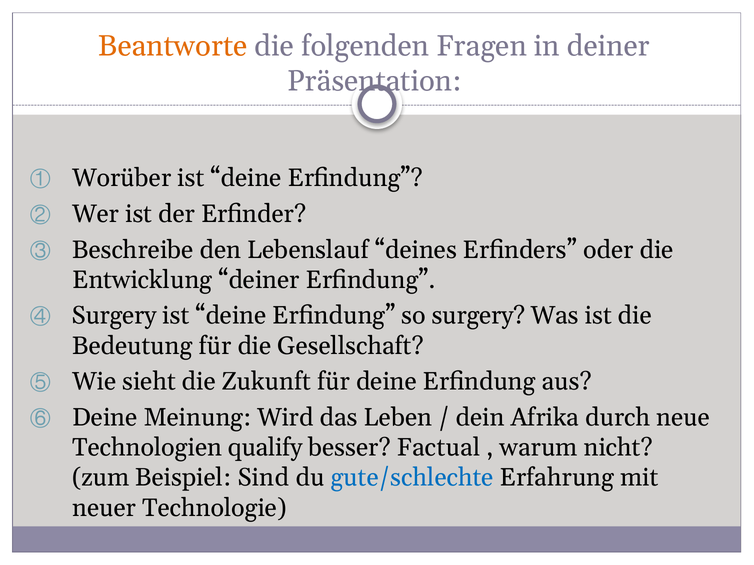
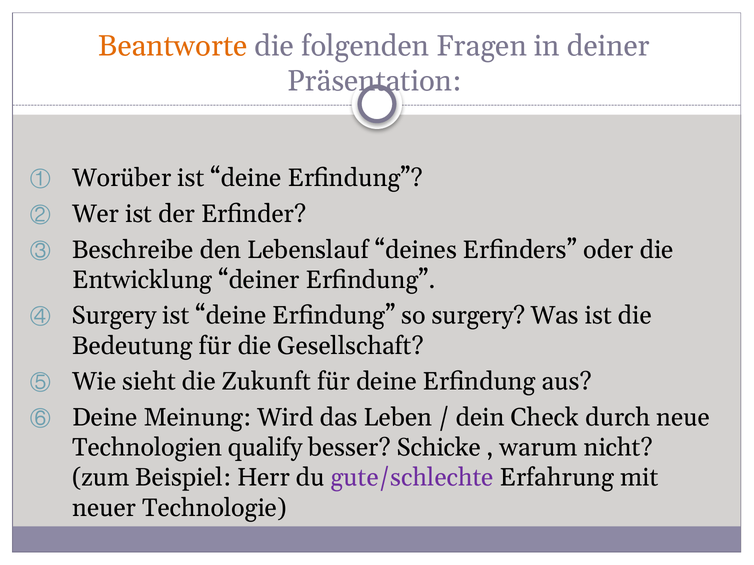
Afrika: Afrika -> Check
Factual: Factual -> Schicke
Sind: Sind -> Herr
gute/schlechte colour: blue -> purple
